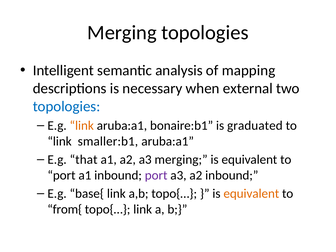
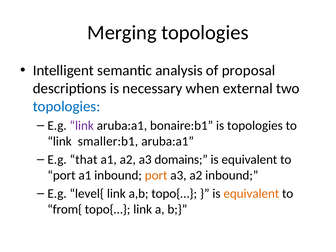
mapping: mapping -> proposal
link at (82, 126) colour: orange -> purple
is graduated: graduated -> topologies
a3 merging: merging -> domains
port at (156, 175) colour: purple -> orange
base{: base{ -> level{
